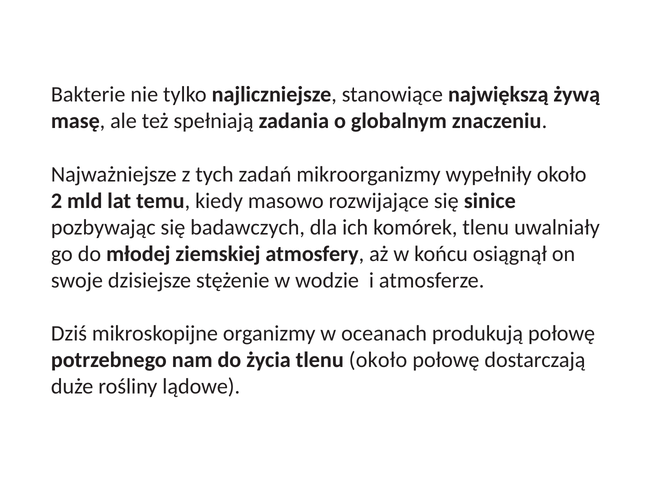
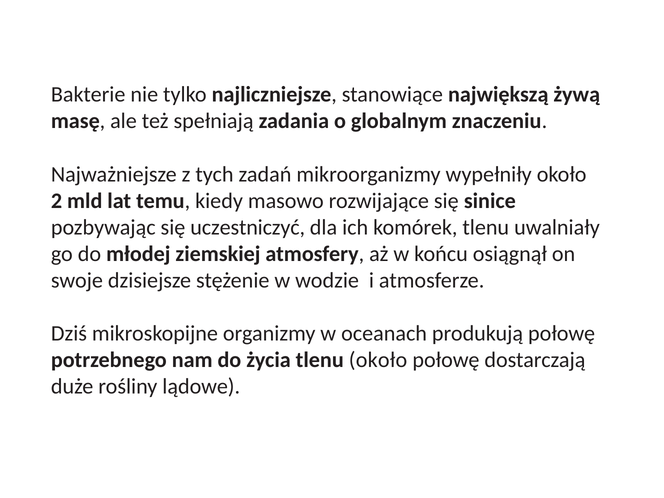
badawczych: badawczych -> uczestniczyć
